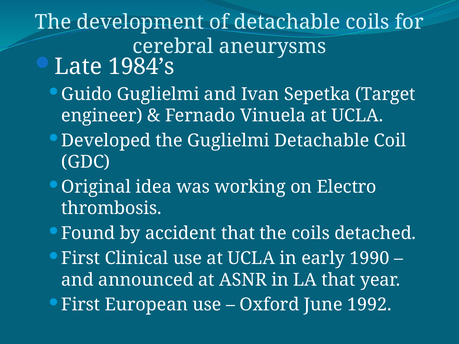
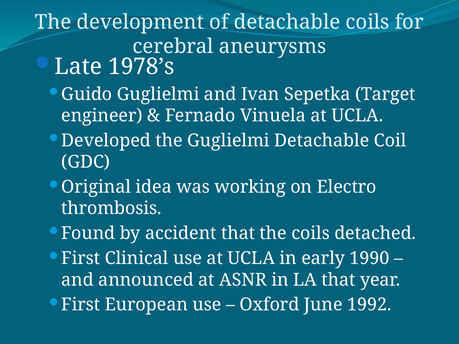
1984’s: 1984’s -> 1978’s
